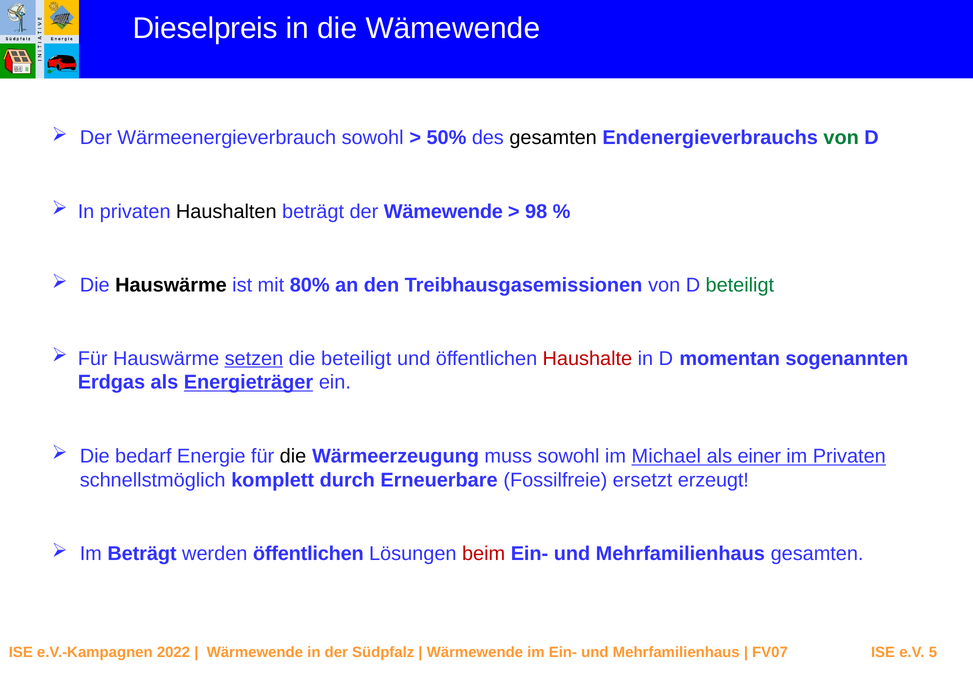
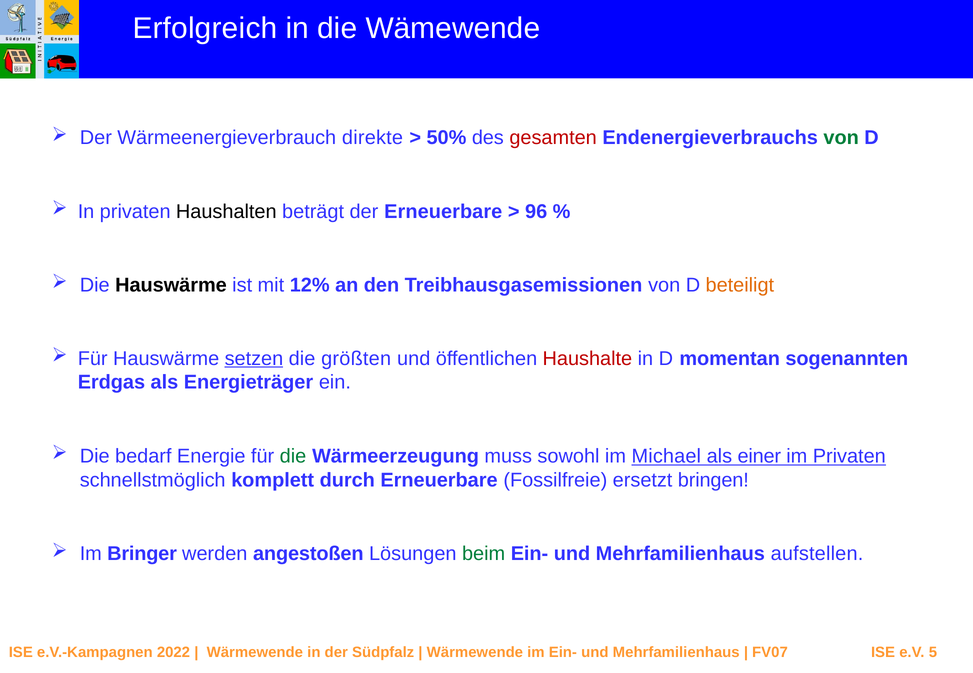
Dieselpreis: Dieselpreis -> Erfolgreich
Wärmeenergieverbrauch sowohl: sowohl -> direkte
gesamten at (553, 138) colour: black -> red
der Wämewende: Wämewende -> Erneuerbare
98: 98 -> 96
80%: 80% -> 12%
beteiligt at (740, 285) colour: green -> orange
die beteiligt: beteiligt -> größten
Energieträger underline: present -> none
die at (293, 457) colour: black -> green
erzeugt: erzeugt -> bringen
Im Beträgt: Beträgt -> Bringer
werden öffentlichen: öffentlichen -> angestoßen
beim colour: red -> green
Mehrfamilienhaus gesamten: gesamten -> aufstellen
